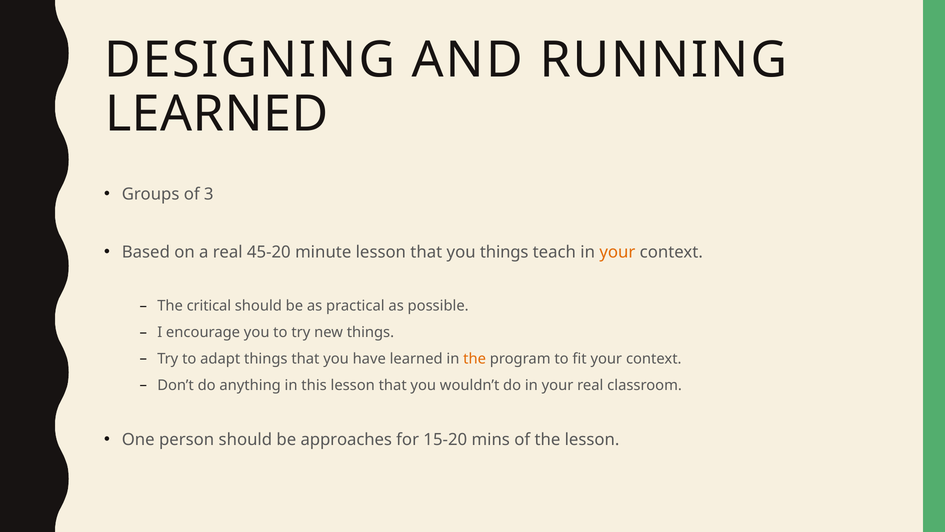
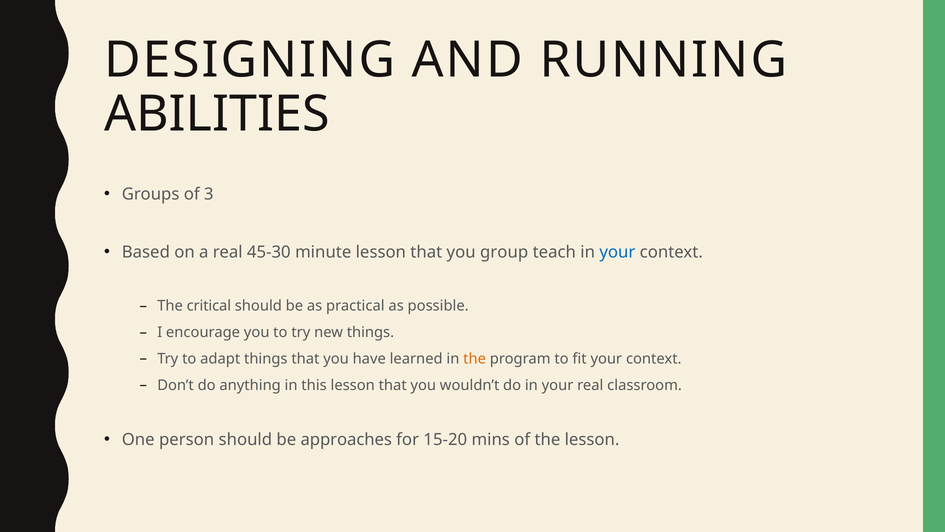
LEARNED at (217, 114): LEARNED -> ABILITIES
45-20: 45-20 -> 45-30
you things: things -> group
your at (617, 252) colour: orange -> blue
